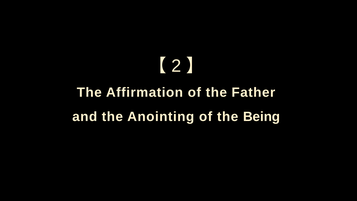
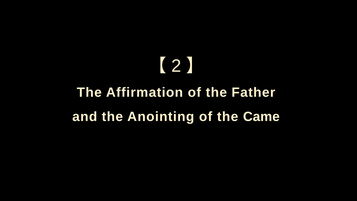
Being: Being -> Came
